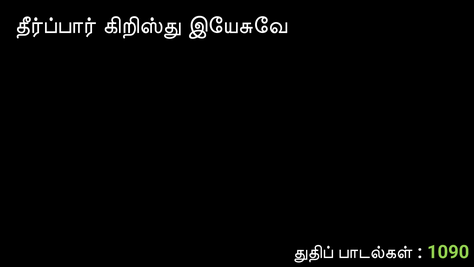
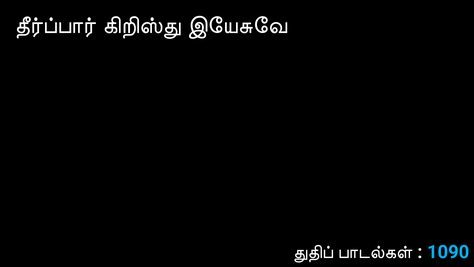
1090 colour: light green -> light blue
